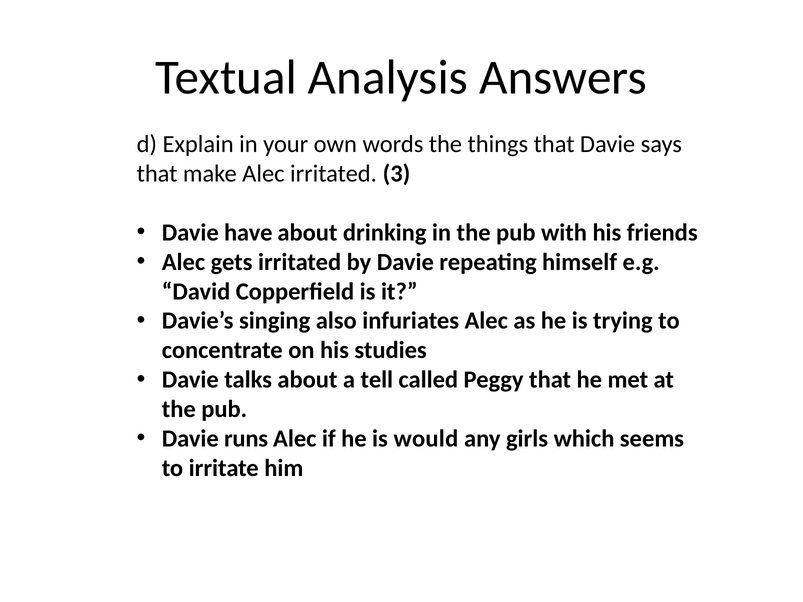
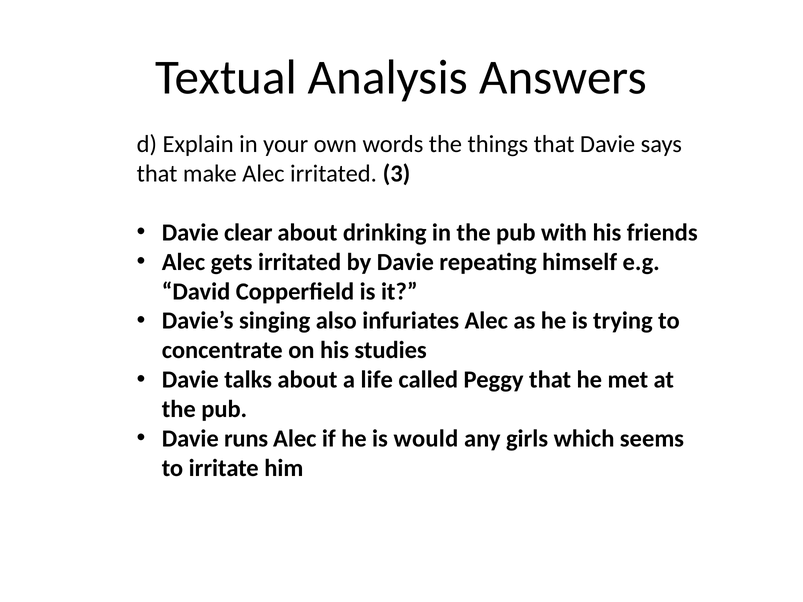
have: have -> clear
tell: tell -> life
